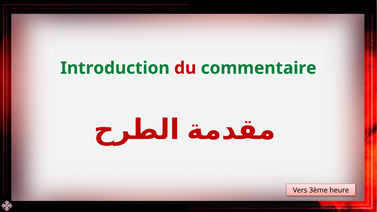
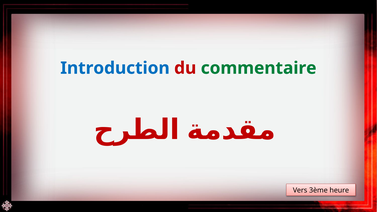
Introduction colour: green -> blue
